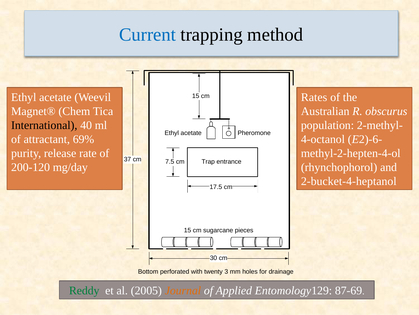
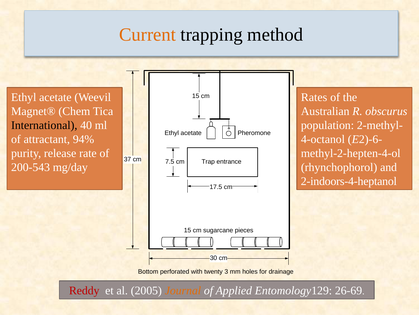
Current colour: blue -> orange
69%: 69% -> 94%
200-120: 200-120 -> 200-543
2-bucket-4-heptanol: 2-bucket-4-heptanol -> 2-indoors-4-heptanol
Reddy colour: green -> red
87-69: 87-69 -> 26-69
